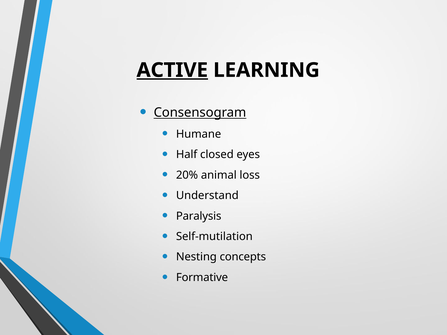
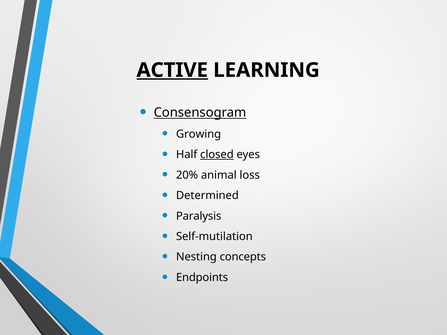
Humane: Humane -> Growing
closed underline: none -> present
Understand: Understand -> Determined
Formative: Formative -> Endpoints
